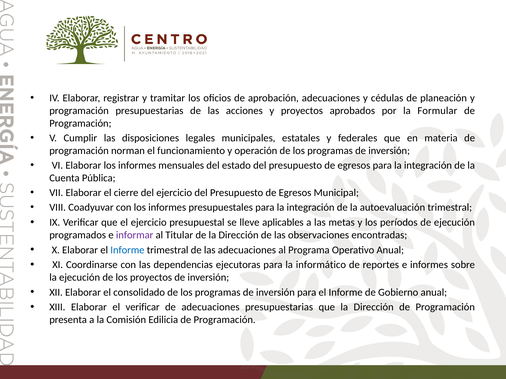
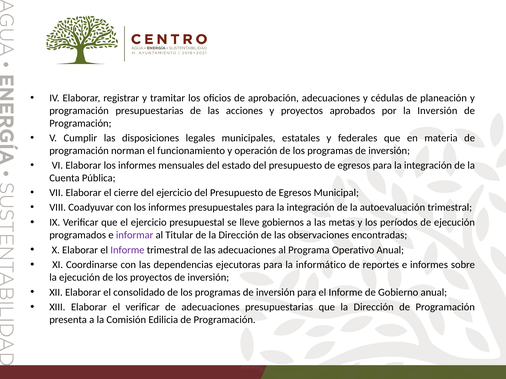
la Formular: Formular -> Inversión
aplicables: aplicables -> gobiernos
Informe at (127, 250) colour: blue -> purple
